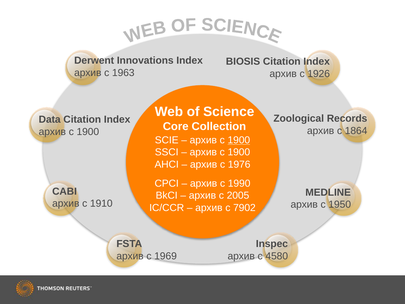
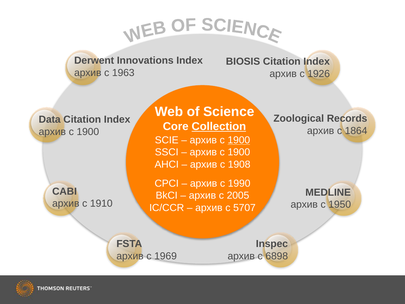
Collection underline: none -> present
1976: 1976 -> 1908
7902: 7902 -> 5707
4580: 4580 -> 6898
